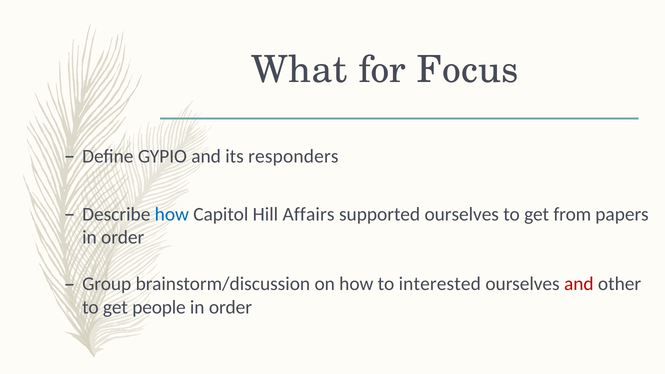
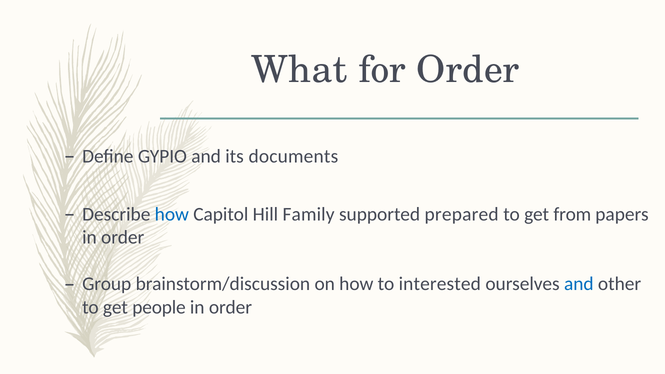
for Focus: Focus -> Order
responders: responders -> documents
Affairs: Affairs -> Family
supported ourselves: ourselves -> prepared
and at (579, 284) colour: red -> blue
